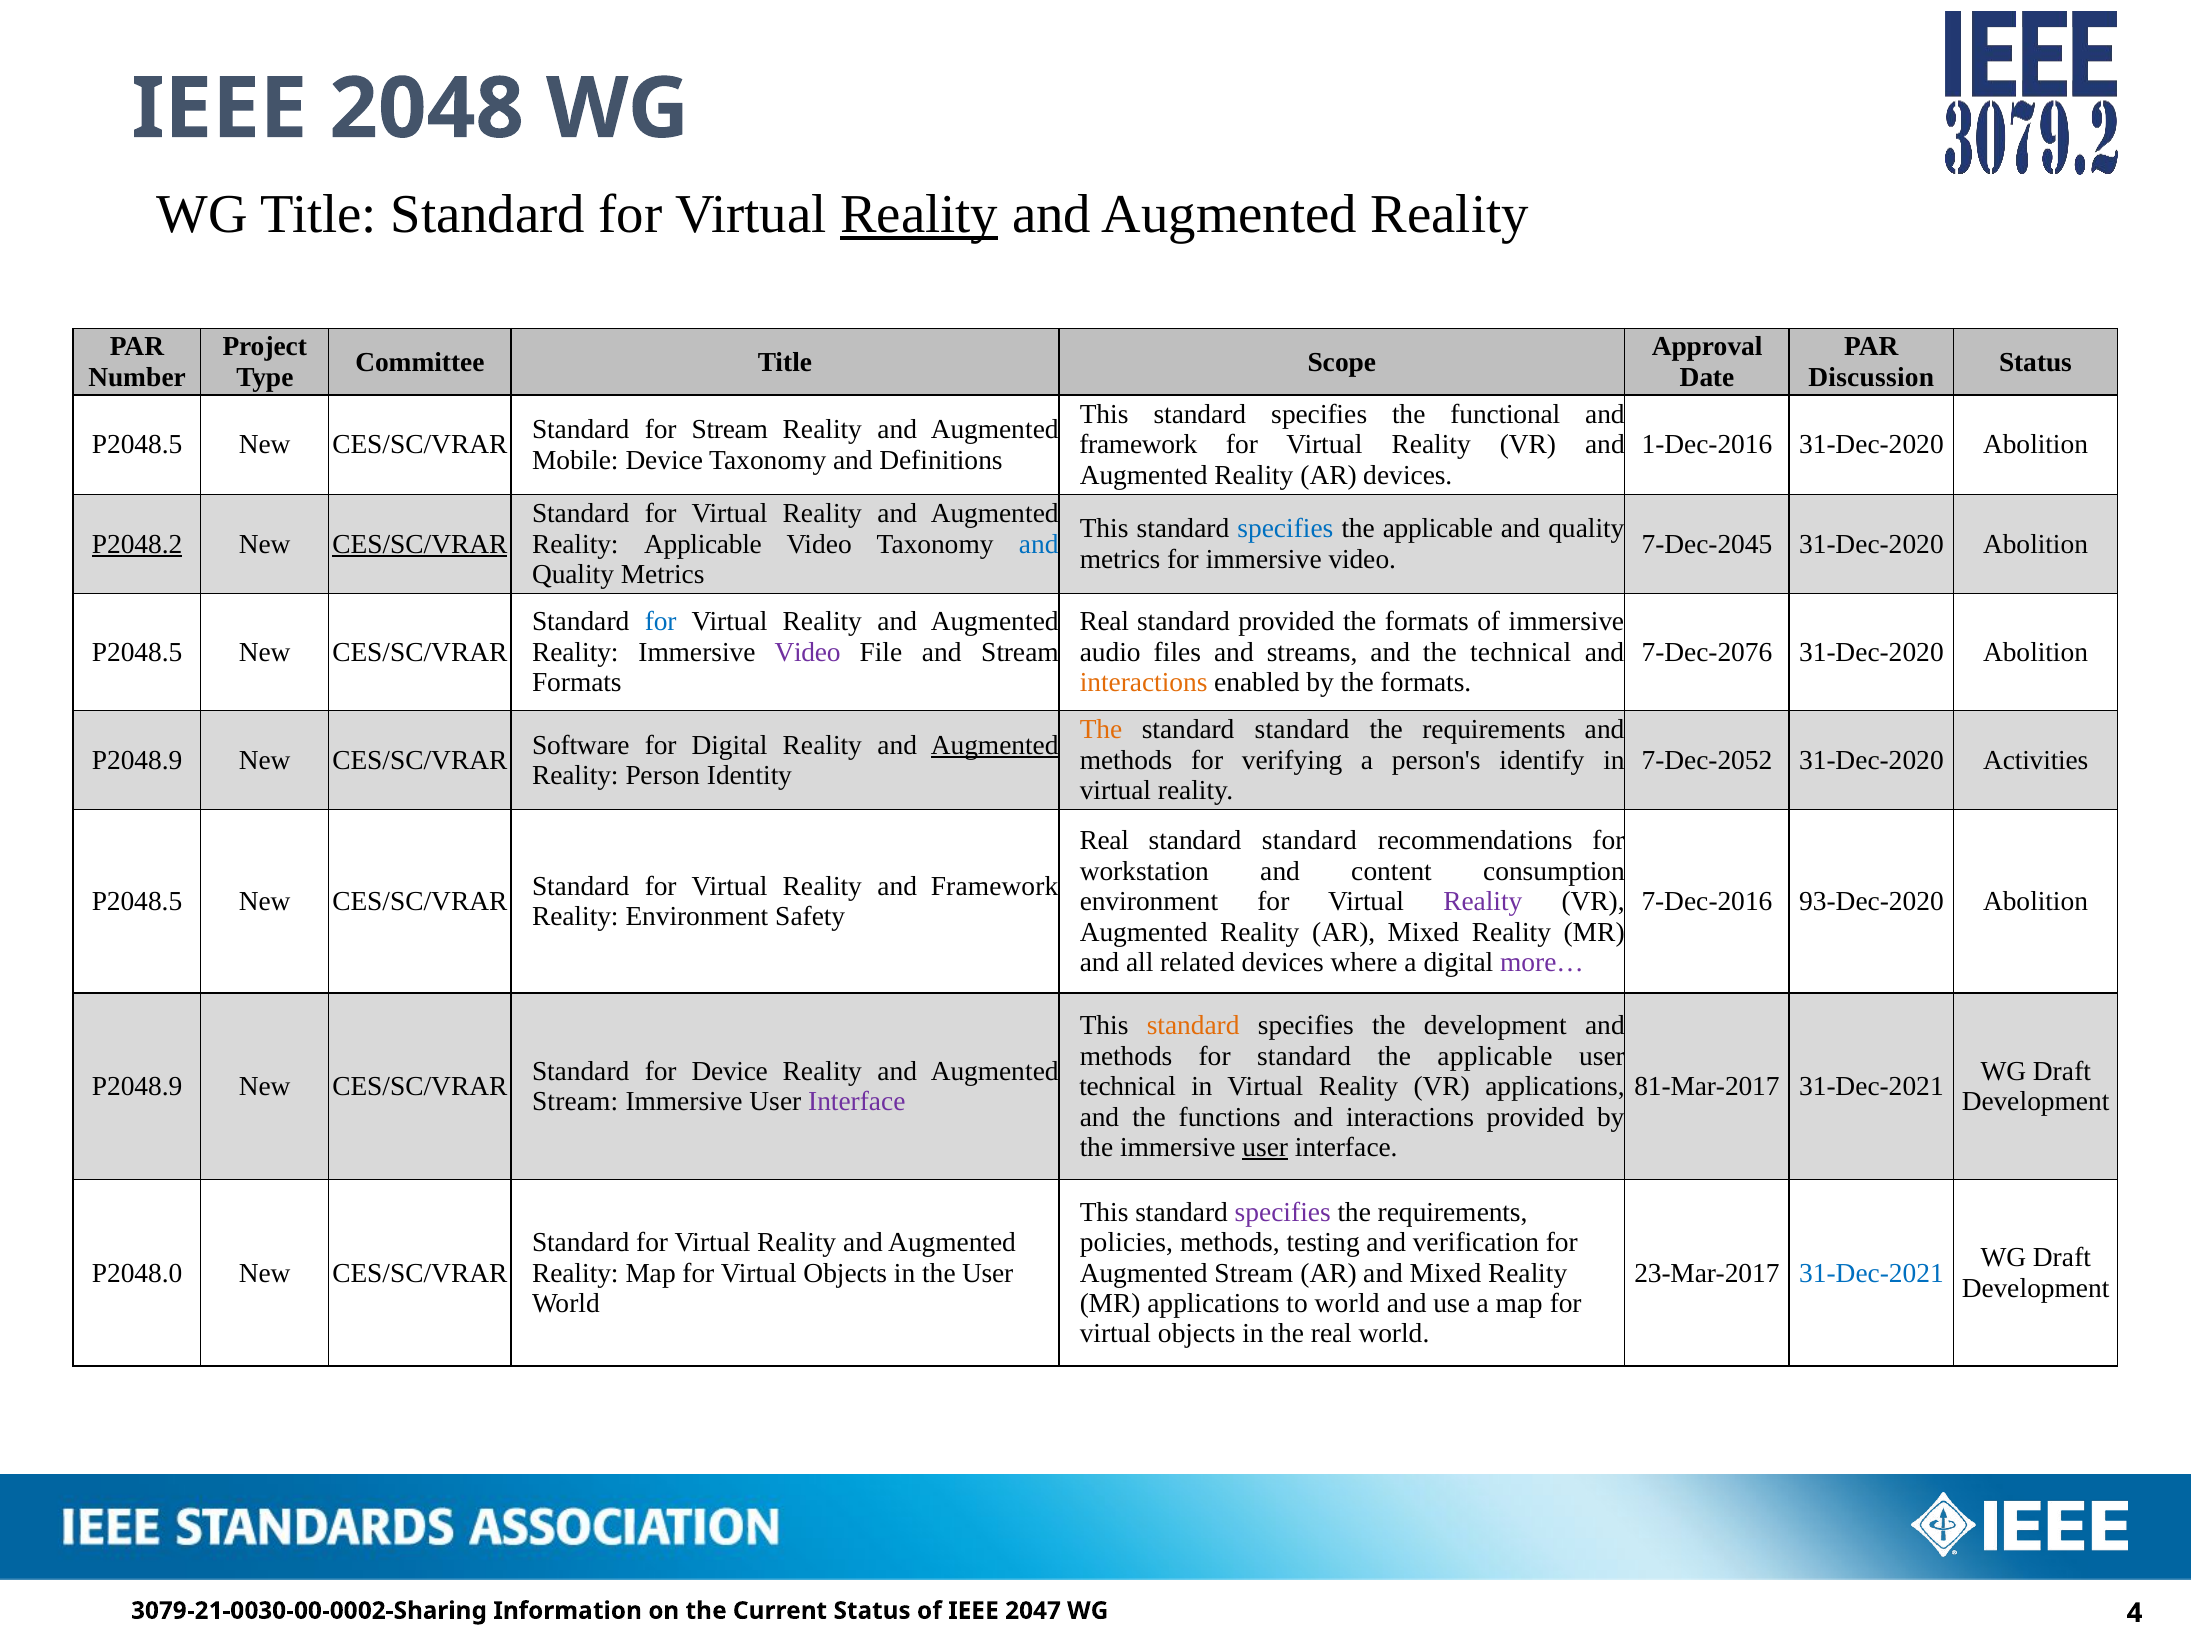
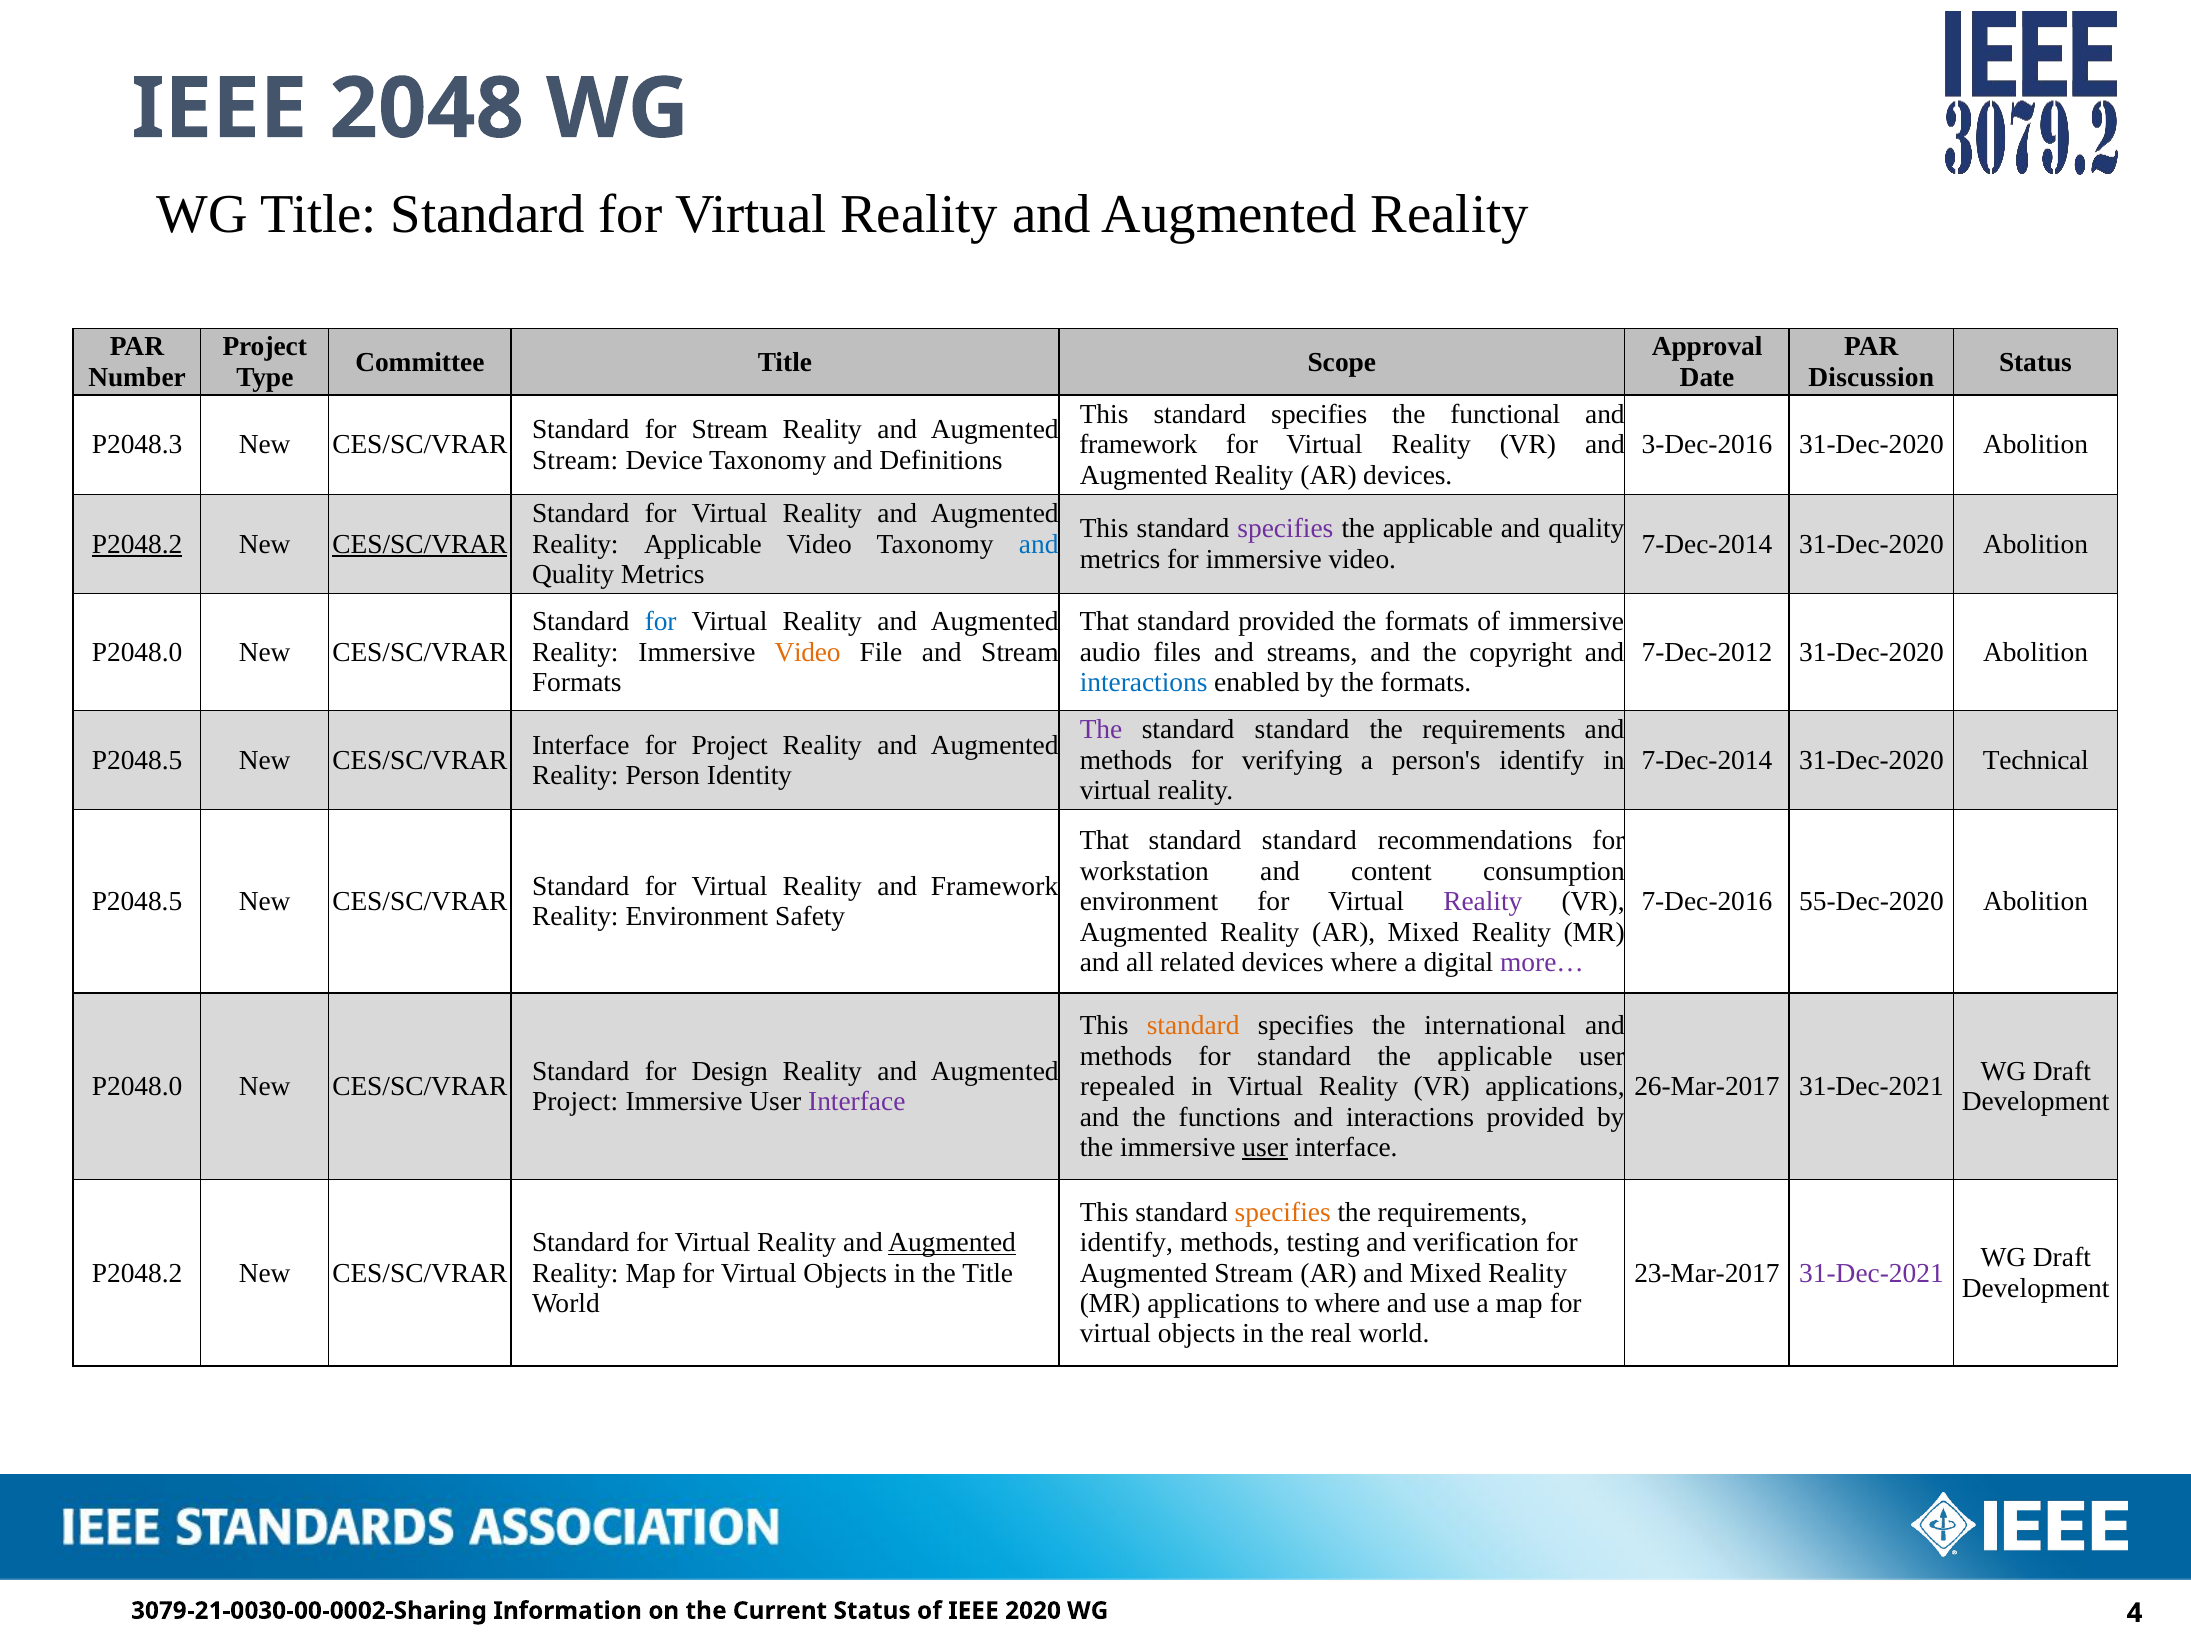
Reality at (919, 214) underline: present -> none
P2048.5 at (137, 445): P2048.5 -> P2048.3
1-Dec-2016: 1-Dec-2016 -> 3-Dec-2016
Mobile at (575, 460): Mobile -> Stream
specifies at (1285, 529) colour: blue -> purple
7-Dec-2045 at (1707, 544): 7-Dec-2045 -> 7-Dec-2014
Real at (1104, 622): Real -> That
P2048.5 at (137, 652): P2048.5 -> P2048.0
Video at (808, 652) colour: purple -> orange
the technical: technical -> copyright
7-Dec-2076: 7-Dec-2076 -> 7-Dec-2012
interactions at (1144, 683) colour: orange -> blue
The at (1101, 730) colour: orange -> purple
Software at (581, 745): Software -> Interface
for Digital: Digital -> Project
Augmented at (995, 745) underline: present -> none
P2048.9 at (137, 760): P2048.9 -> P2048.5
7-Dec-2052 at (1707, 760): 7-Dec-2052 -> 7-Dec-2014
Activities: Activities -> Technical
Real at (1104, 841): Real -> That
93-Dec-2020: 93-Dec-2020 -> 55-Dec-2020
the development: development -> international
for Device: Device -> Design
P2048.9 at (137, 1087): P2048.9 -> P2048.0
technical at (1128, 1087): technical -> repealed
81-Mar-2017: 81-Mar-2017 -> 26-Mar-2017
Stream at (575, 1102): Stream -> Project
specifies at (1283, 1213) colour: purple -> orange
Augmented at (952, 1243) underline: none -> present
policies at (1126, 1243): policies -> identify
P2048.0 at (137, 1273): P2048.0 -> P2048.2
the User: User -> Title
31-Dec-2021 at (1871, 1273) colour: blue -> purple
to world: world -> where
2047: 2047 -> 2020
